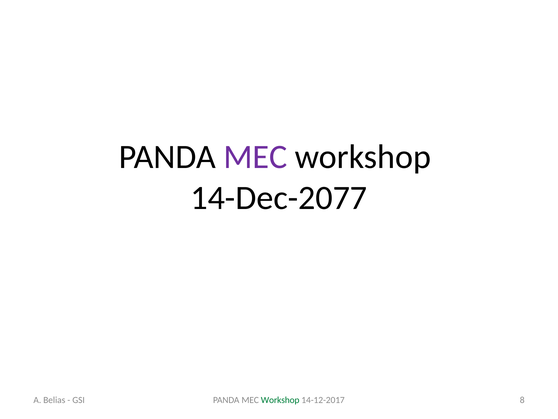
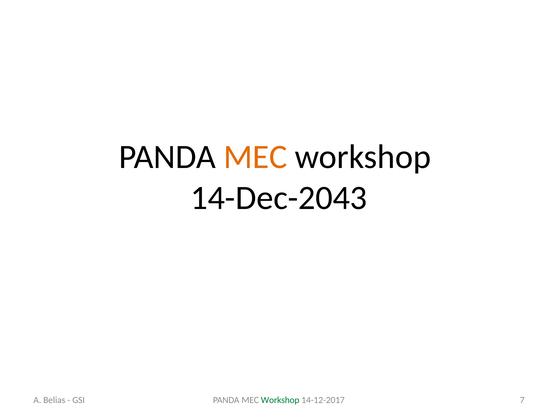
MEC at (255, 157) colour: purple -> orange
14-Dec-2077: 14-Dec-2077 -> 14-Dec-2043
8: 8 -> 7
